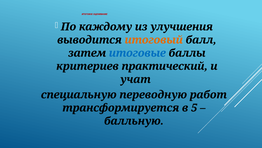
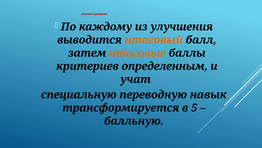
итоговые colour: blue -> orange
практический: практический -> определенным
работ: работ -> навык
